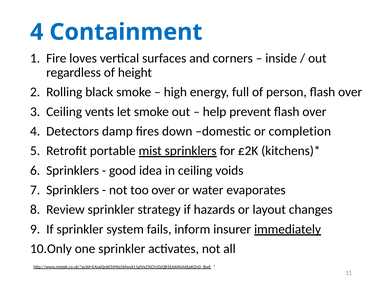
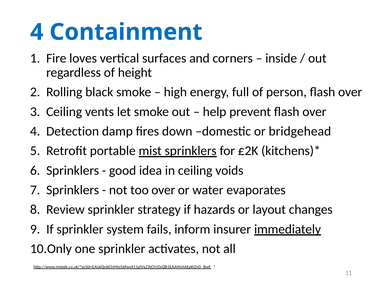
Detectors: Detectors -> Detection
completion: completion -> bridgehead
